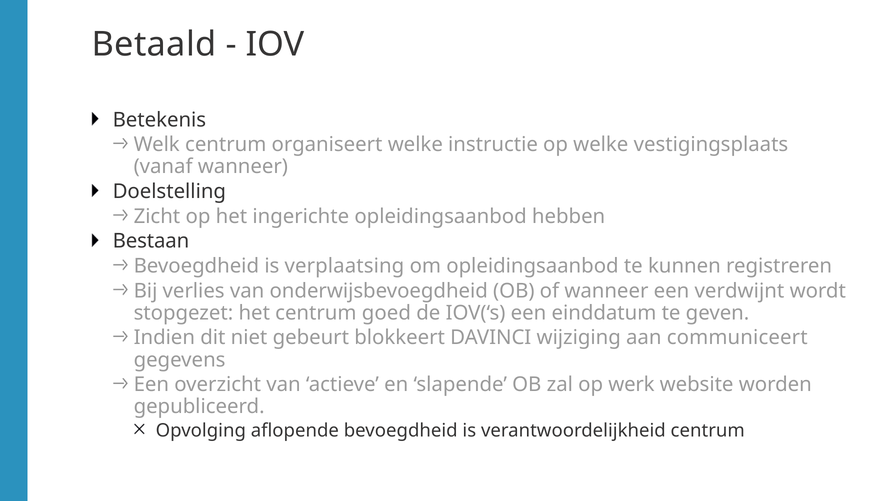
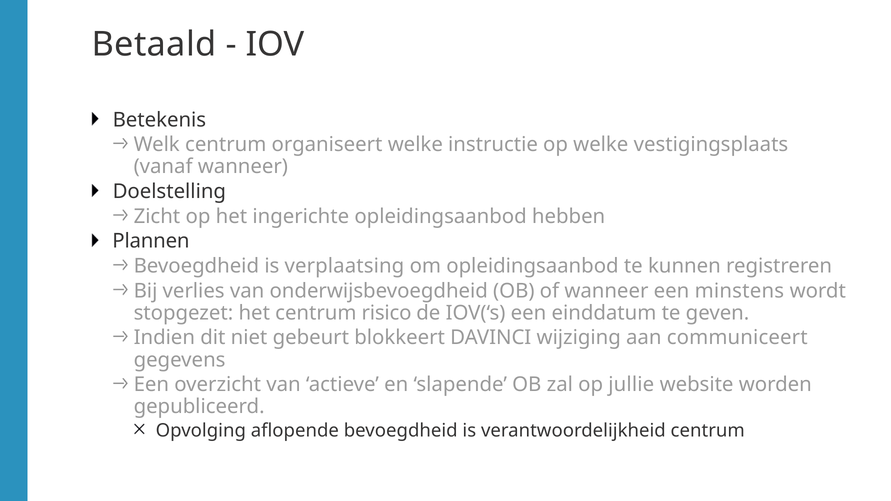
Bestaan: Bestaan -> Plannen
verdwijnt: verdwijnt -> minstens
goed: goed -> risico
werk: werk -> jullie
